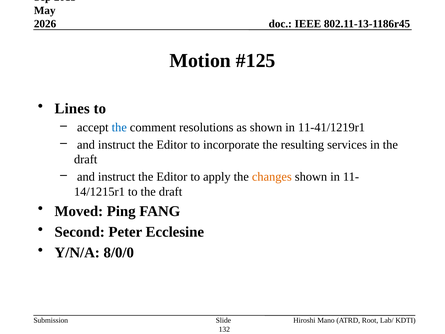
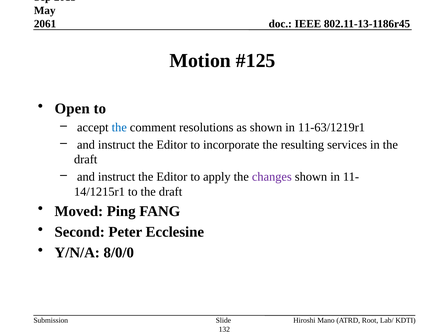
2026: 2026 -> 2061
Lines: Lines -> Open
11-41/1219r1: 11-41/1219r1 -> 11-63/1219r1
changes colour: orange -> purple
